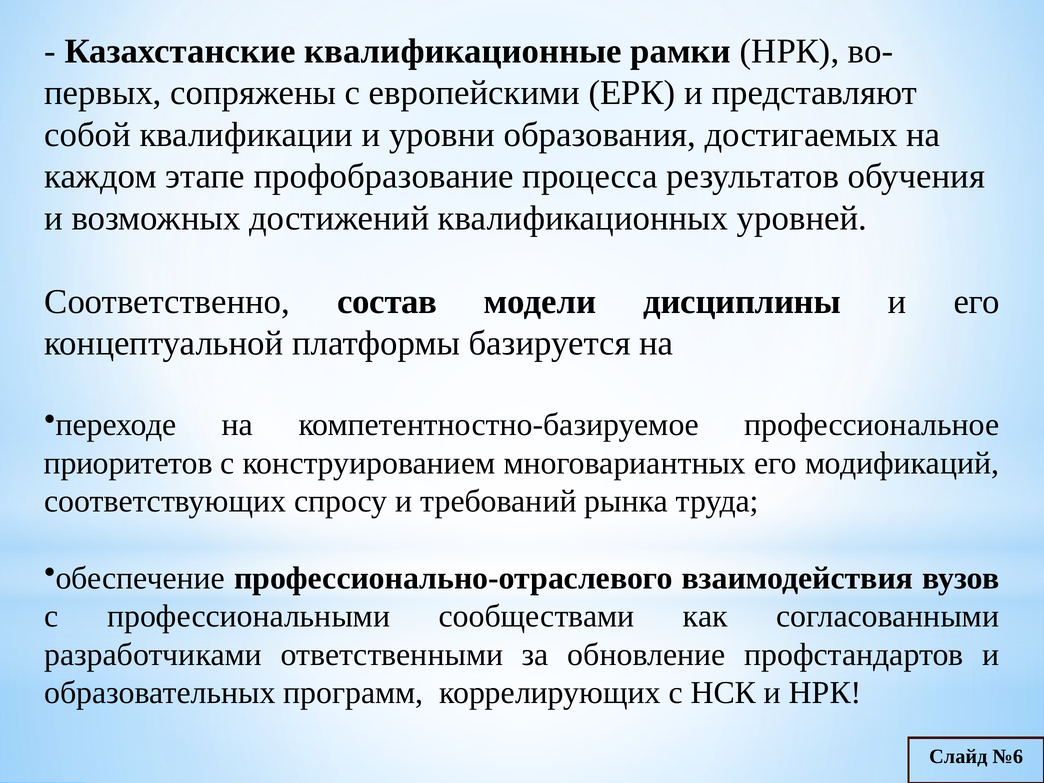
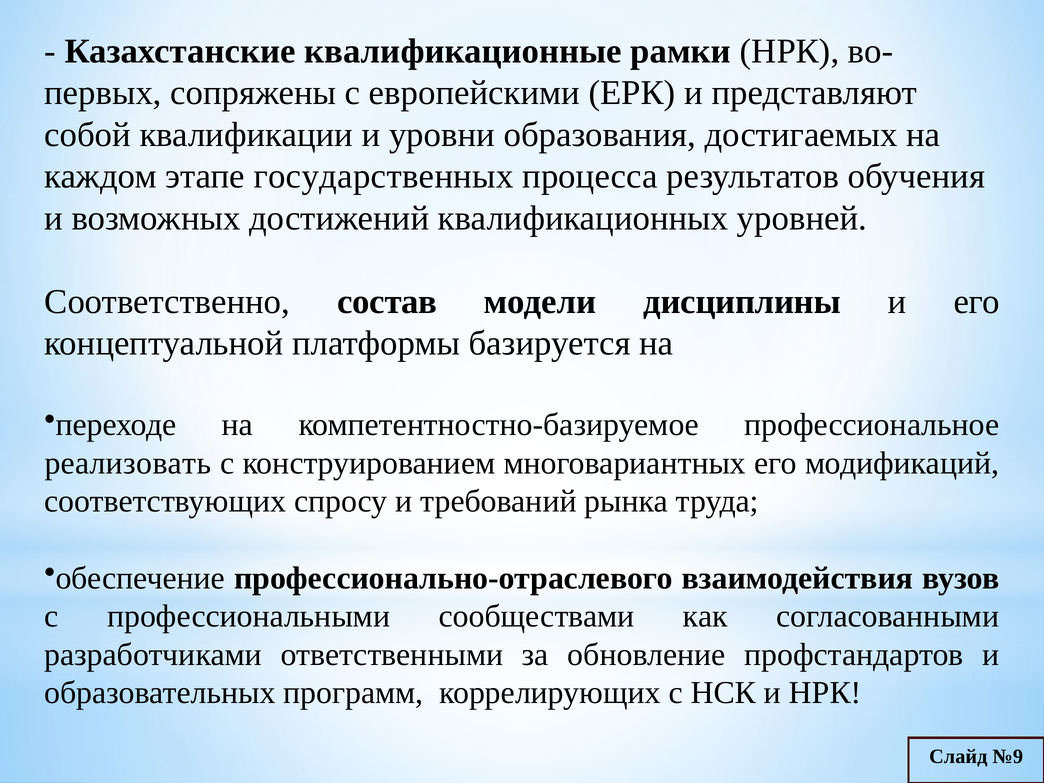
профобразование: профобразование -> государственных
приоритетов: приоритетов -> реализовать
№6: №6 -> №9
